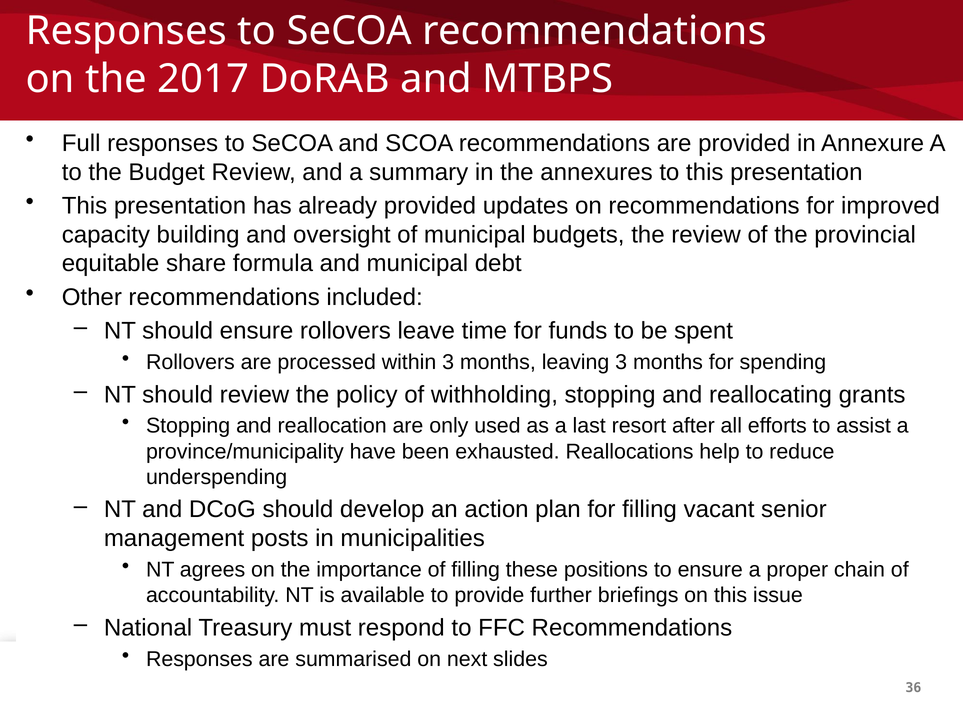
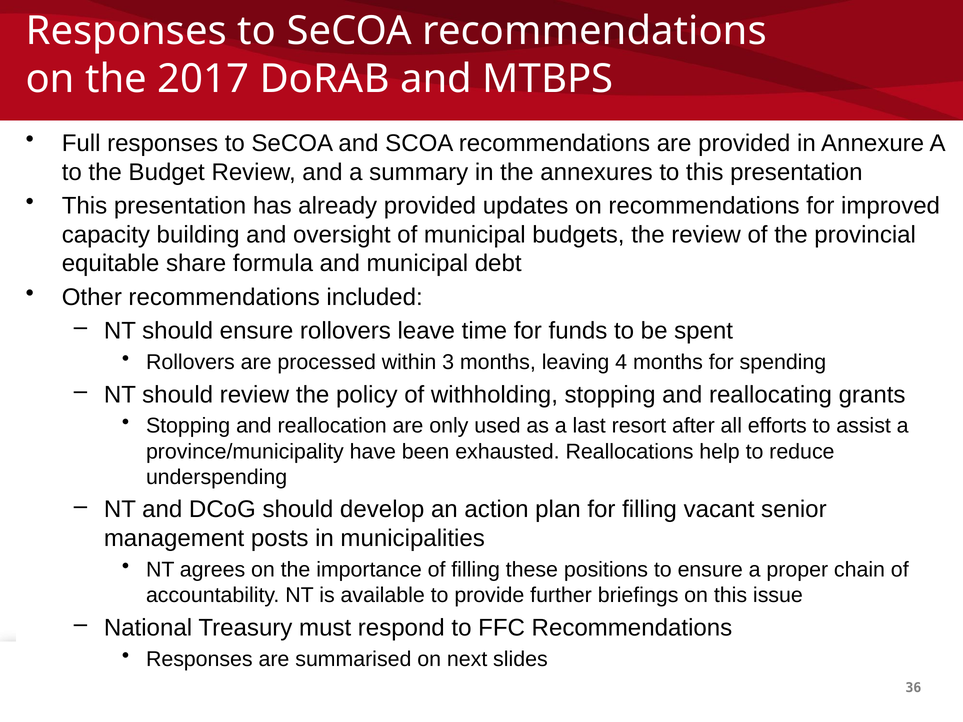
leaving 3: 3 -> 4
